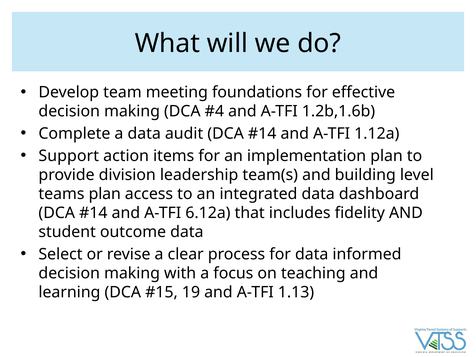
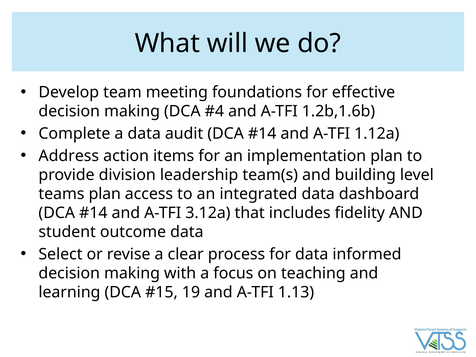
Support: Support -> Address
6.12a: 6.12a -> 3.12a
